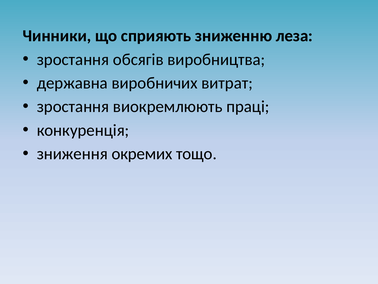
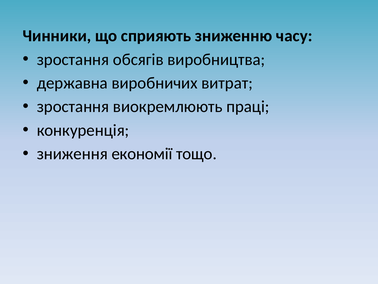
леза: леза -> часу
окремих: окремих -> економії
